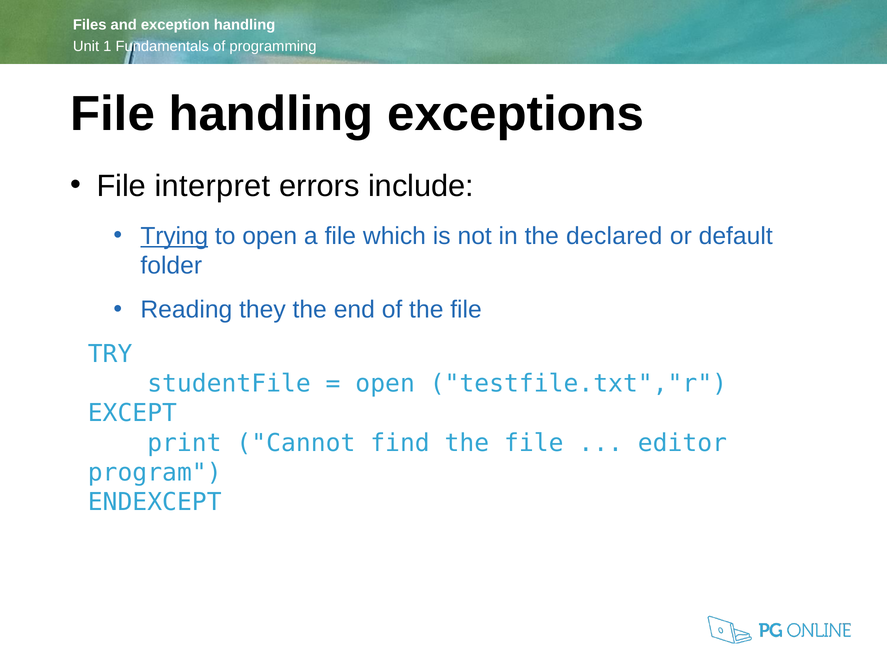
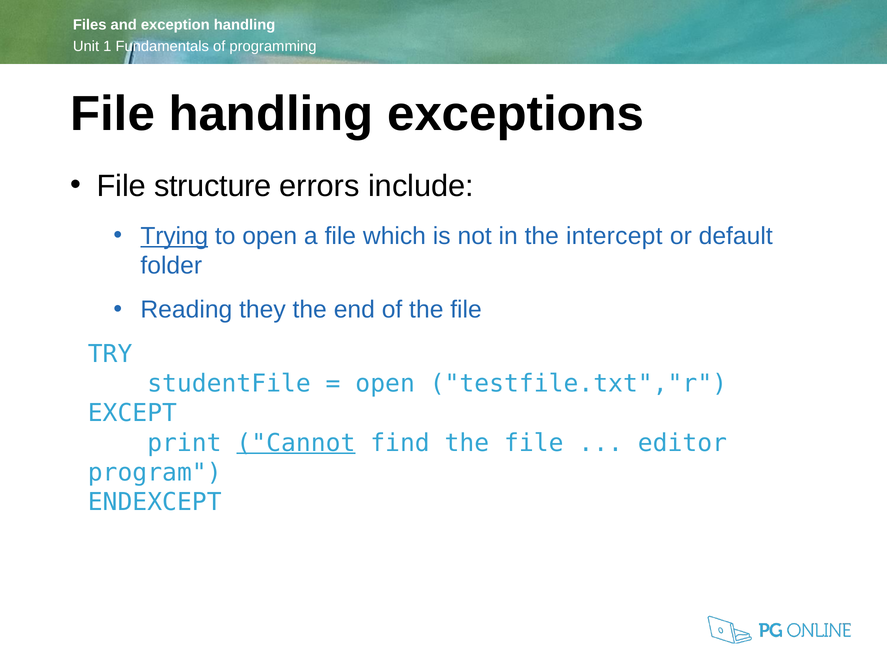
interpret: interpret -> structure
declared: declared -> intercept
Cannot underline: none -> present
